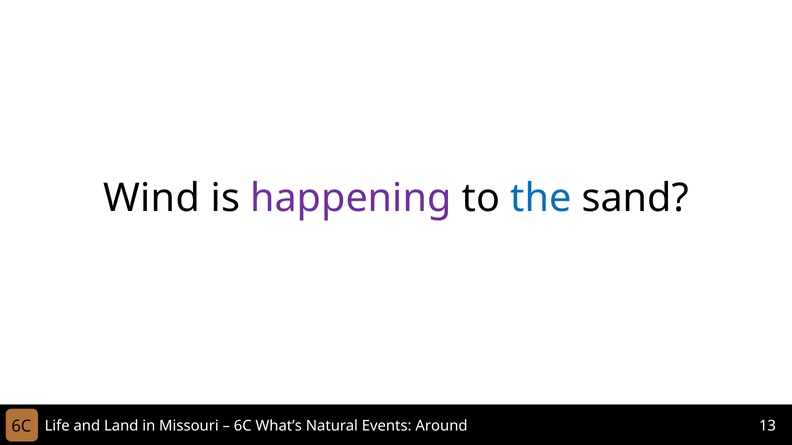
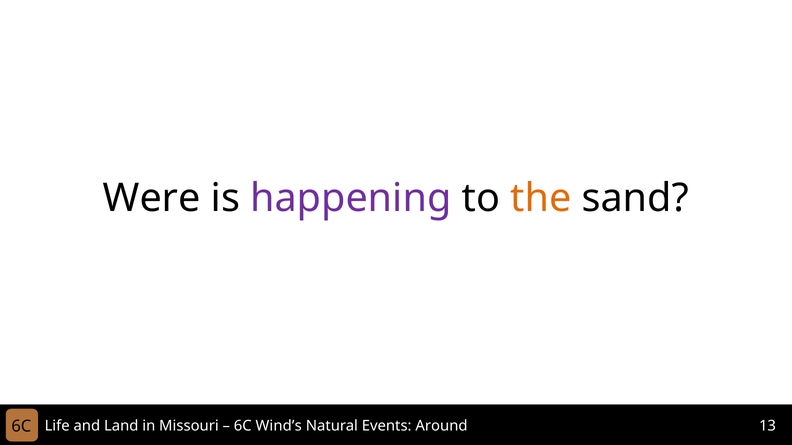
Wind: Wind -> Were
the colour: blue -> orange
What’s: What’s -> Wind’s
